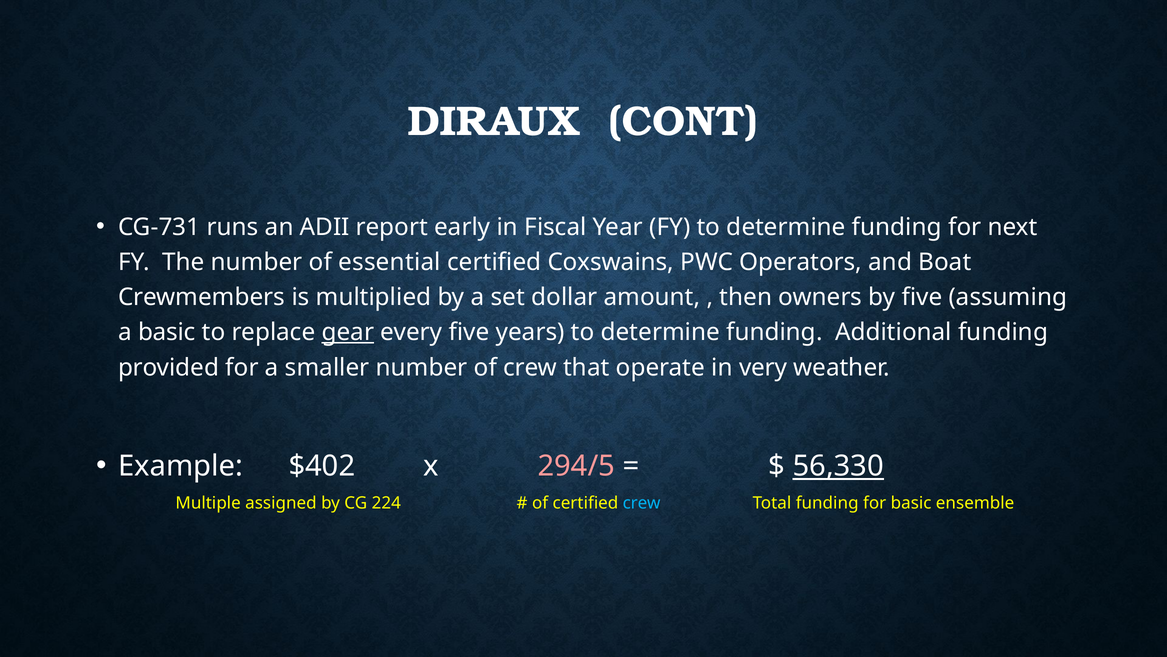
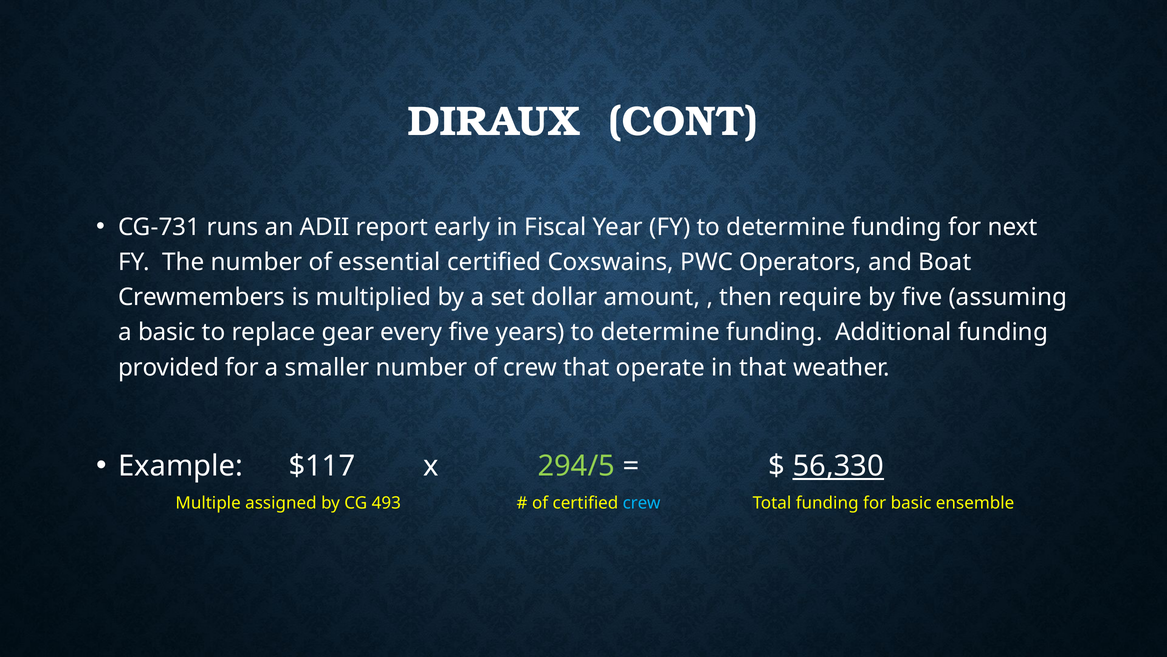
owners: owners -> require
gear underline: present -> none
in very: very -> that
$402: $402 -> $117
294/5 colour: pink -> light green
224: 224 -> 493
